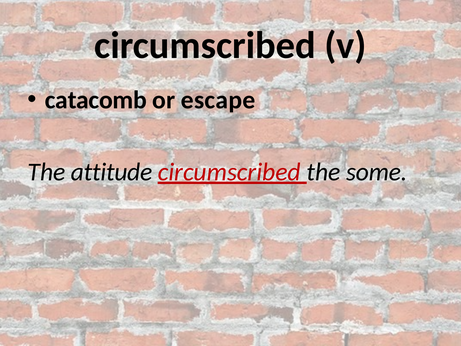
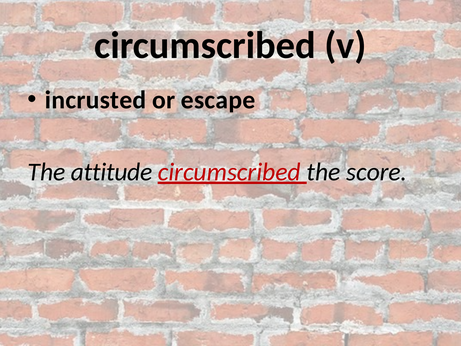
catacomb: catacomb -> incrusted
some: some -> score
